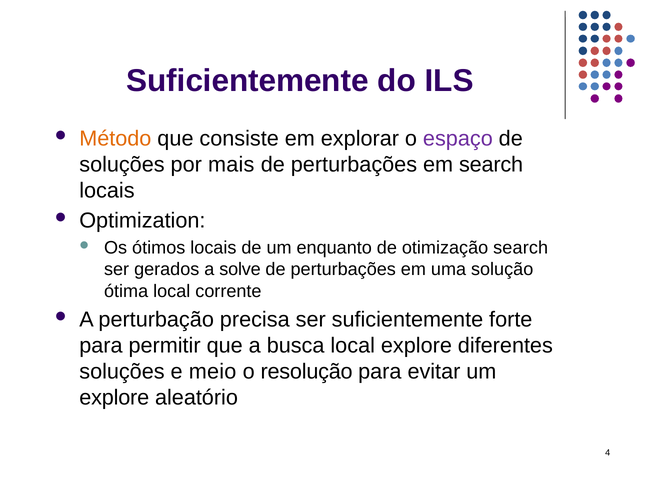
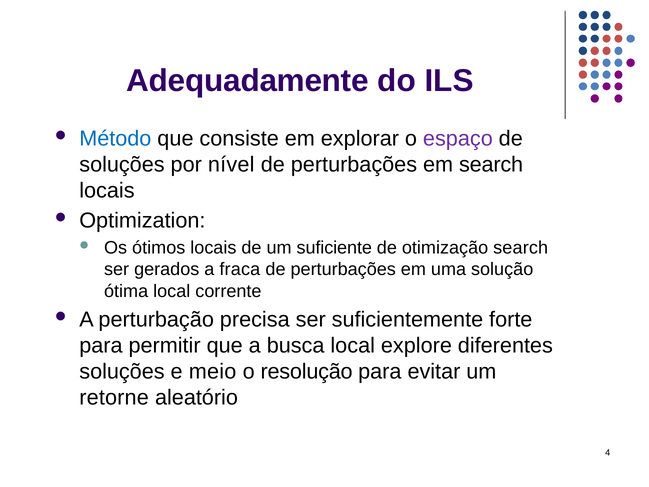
Suficientemente at (247, 81): Suficientemente -> Adequadamente
Método colour: orange -> blue
mais: mais -> nível
enquanto: enquanto -> suficiente
solve: solve -> fraca
explore at (114, 397): explore -> retorne
